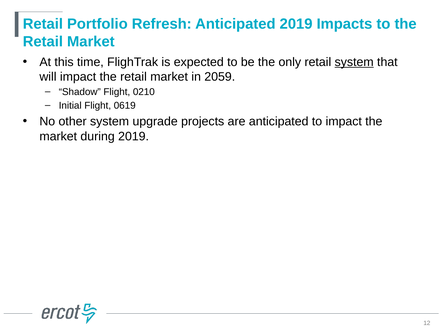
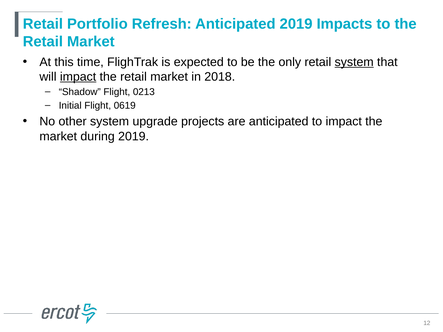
impact at (78, 77) underline: none -> present
2059: 2059 -> 2018
0210: 0210 -> 0213
